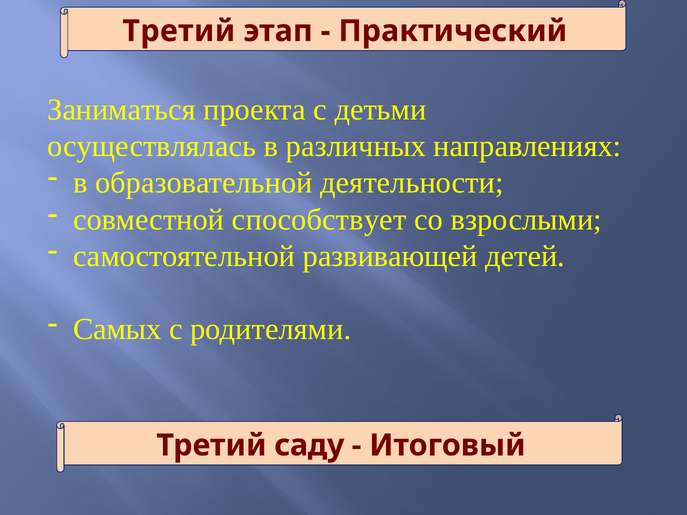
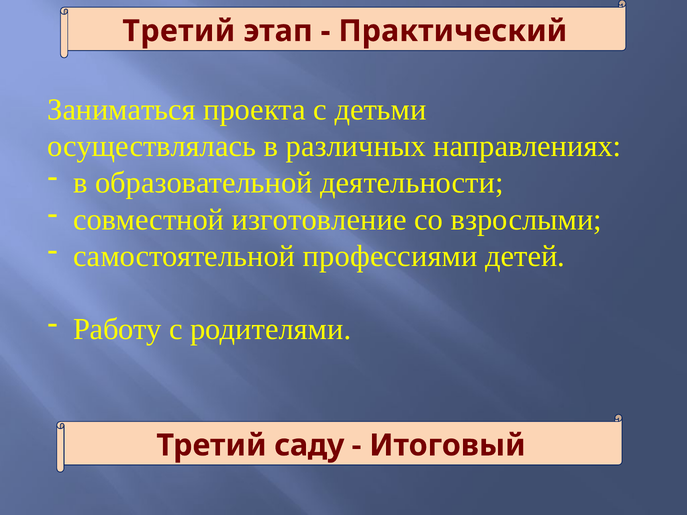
способствует: способствует -> изготовление
развивающей: развивающей -> профессиями
Самых: Самых -> Работу
